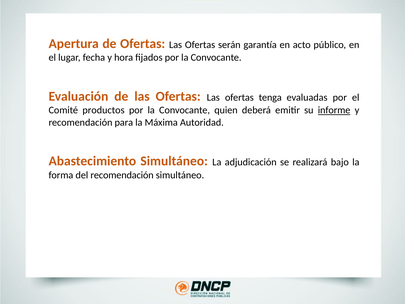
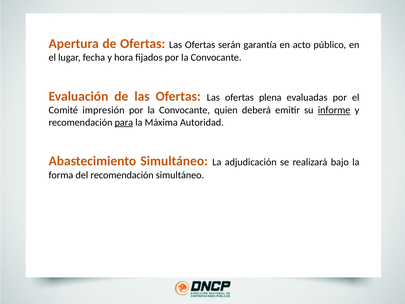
tenga: tenga -> plena
productos: productos -> impresión
para underline: none -> present
